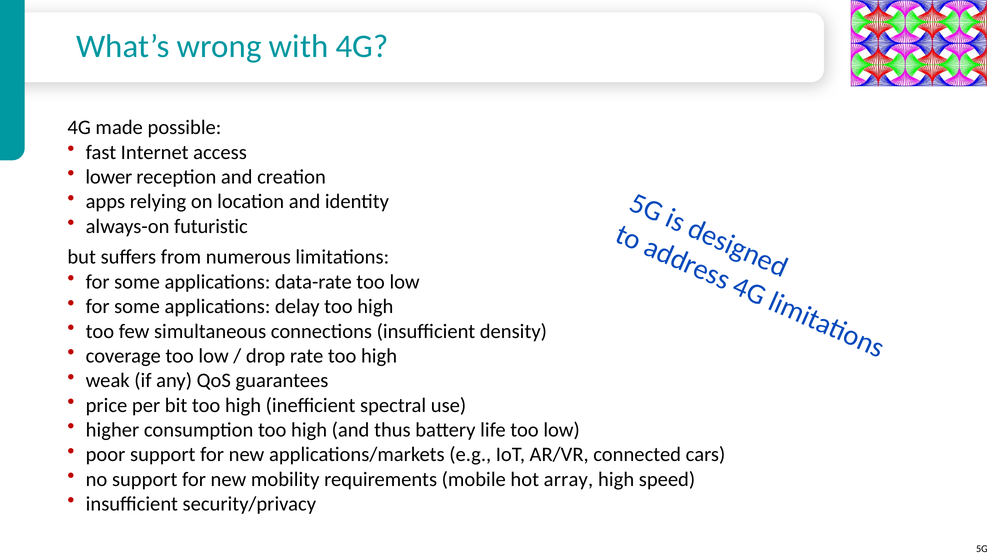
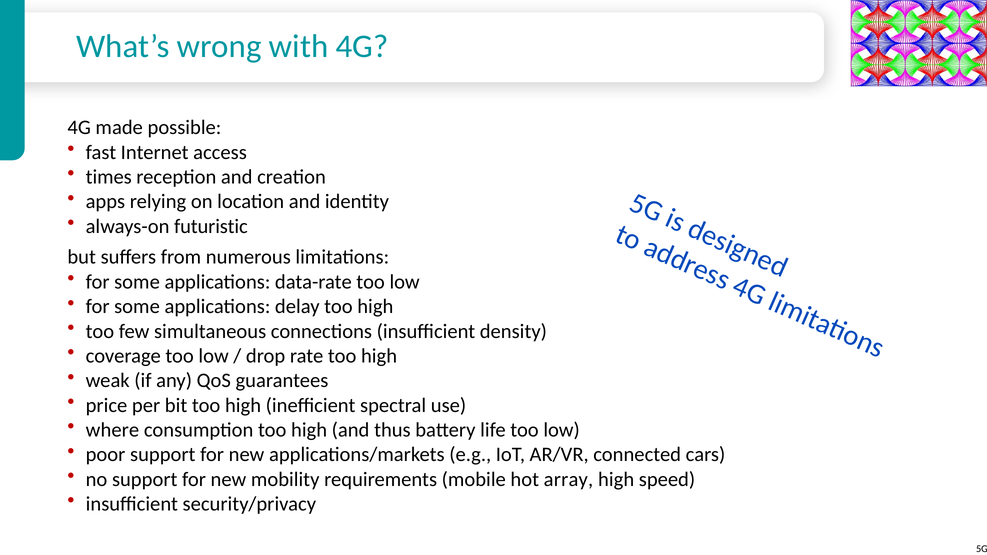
lower: lower -> times
higher: higher -> where
